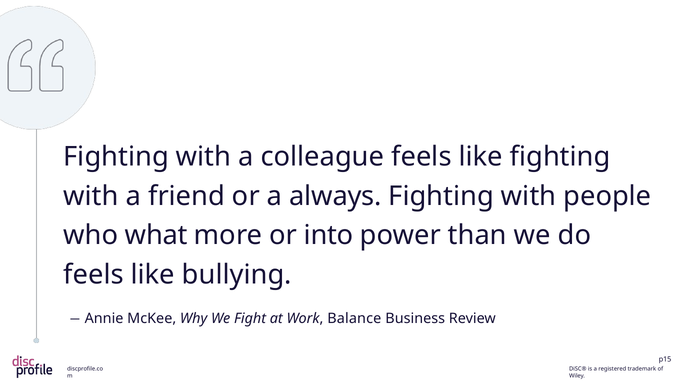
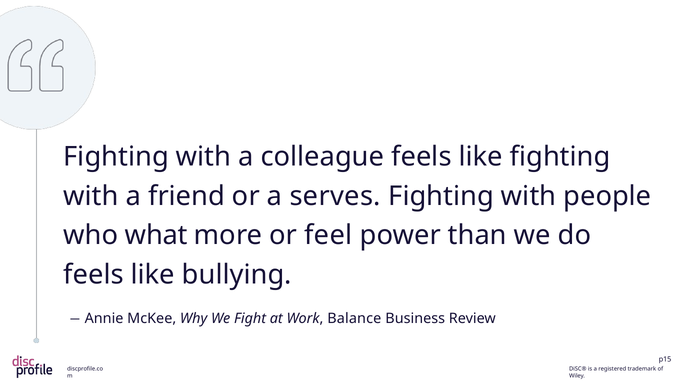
always: always -> serves
into: into -> feel
